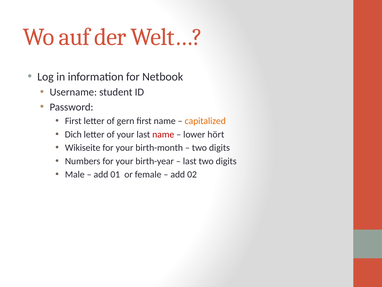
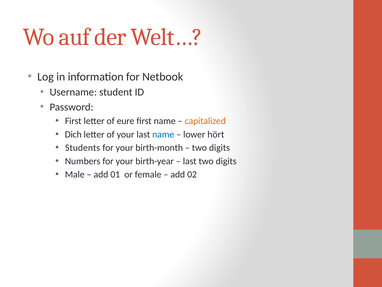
gern: gern -> eure
name at (163, 134) colour: red -> blue
Wikiseite: Wikiseite -> Students
